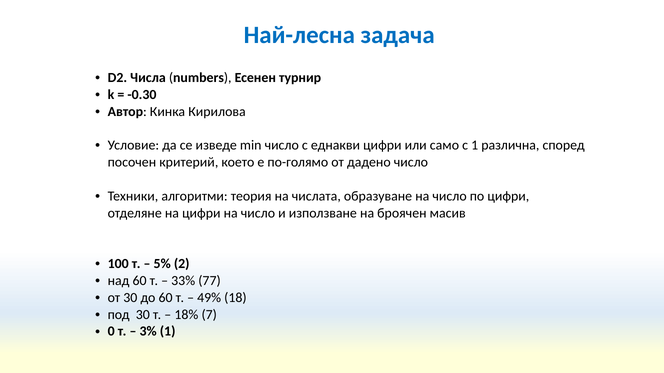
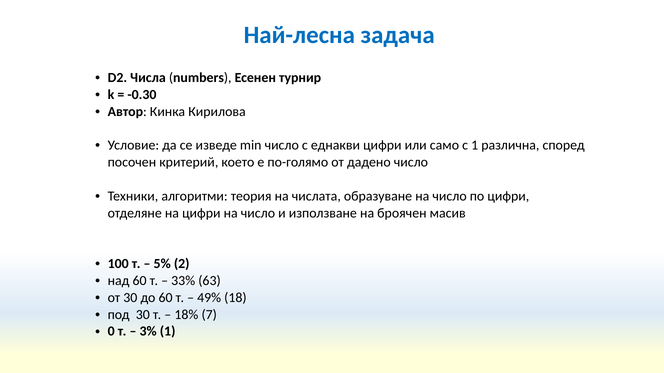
77: 77 -> 63
